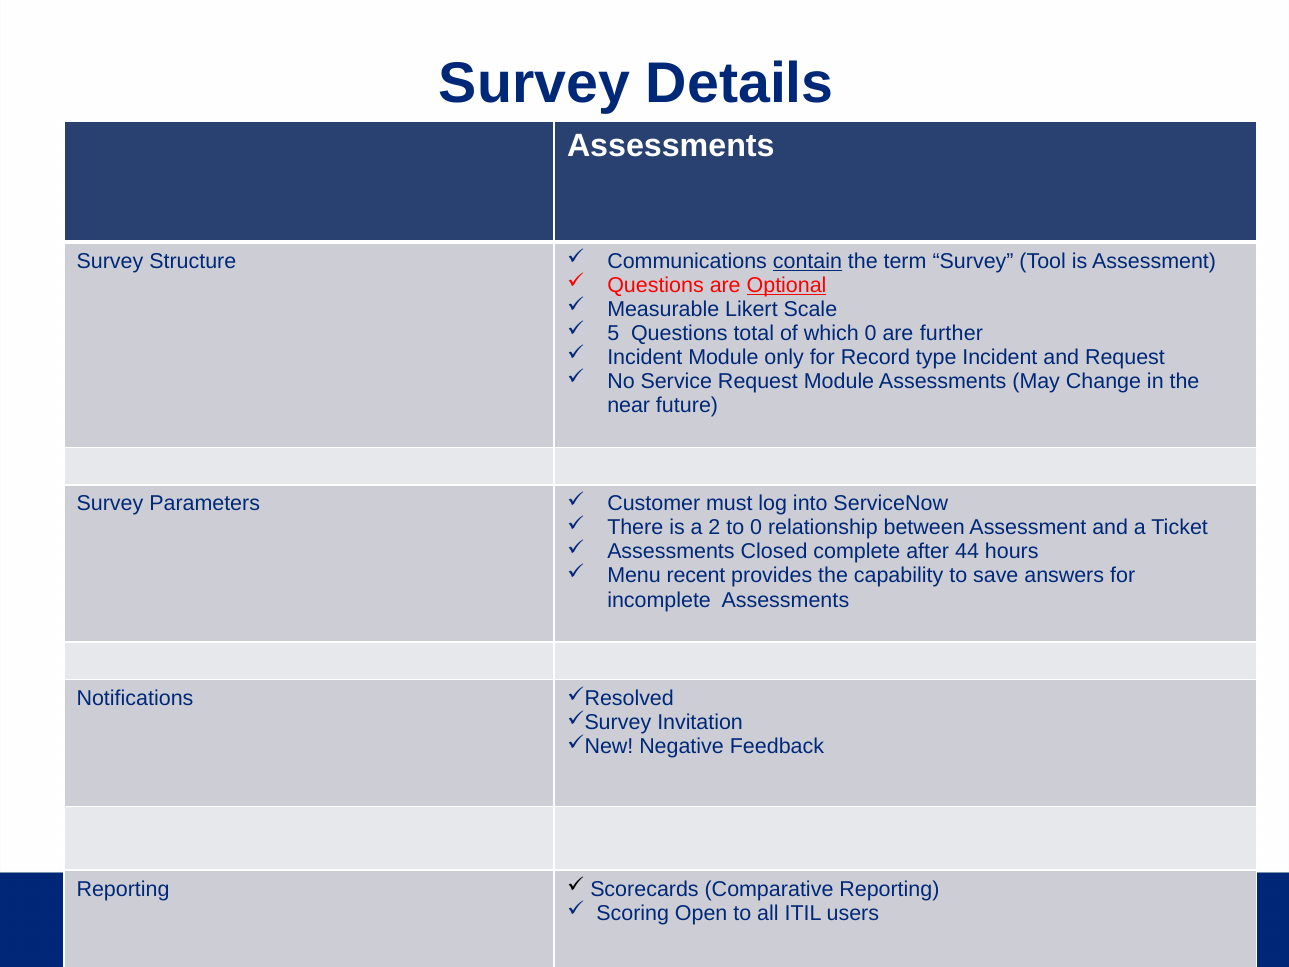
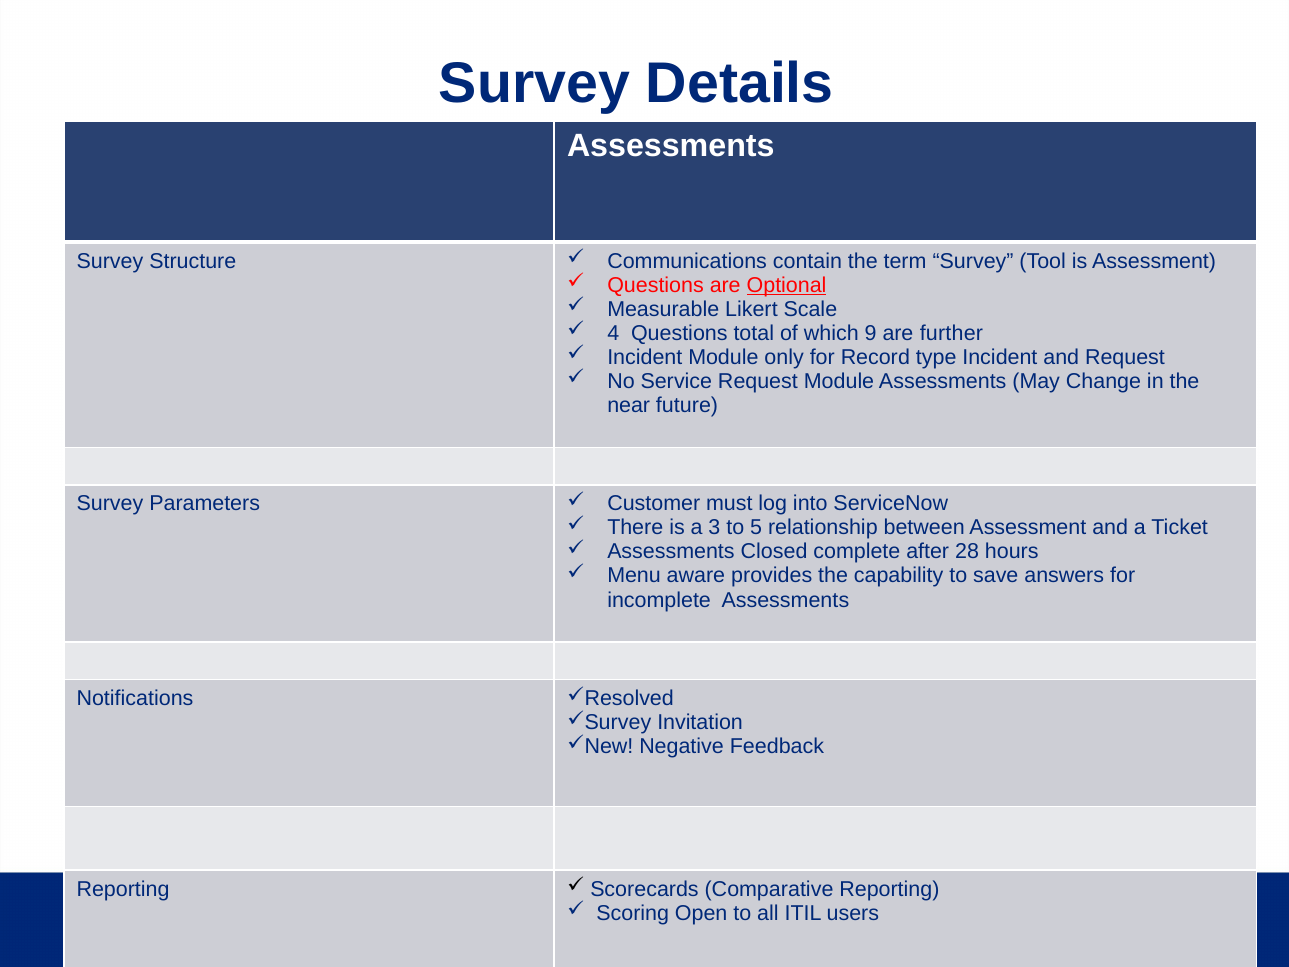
contain underline: present -> none
5 at (613, 333): 5 -> 4
which 0: 0 -> 9
2: 2 -> 3
to 0: 0 -> 5
44: 44 -> 28
recent: recent -> aware
